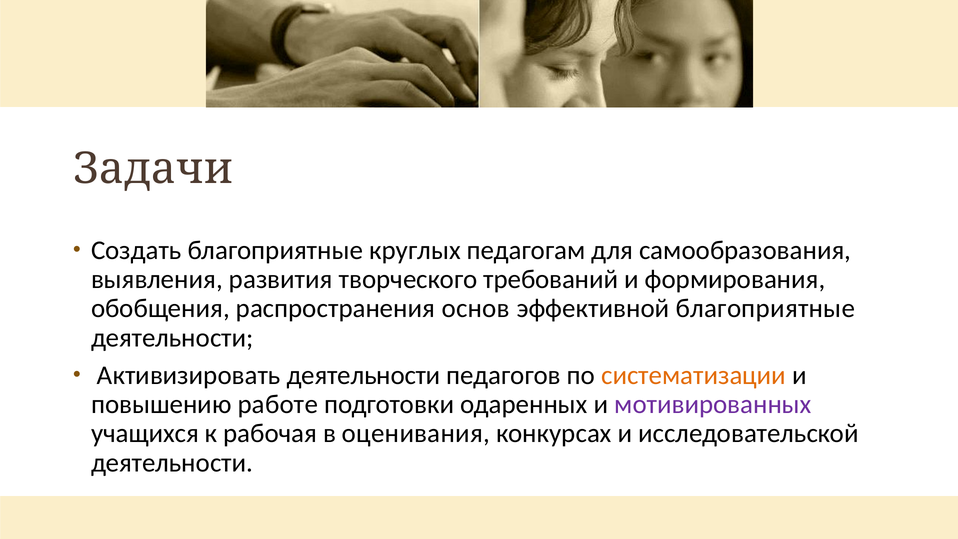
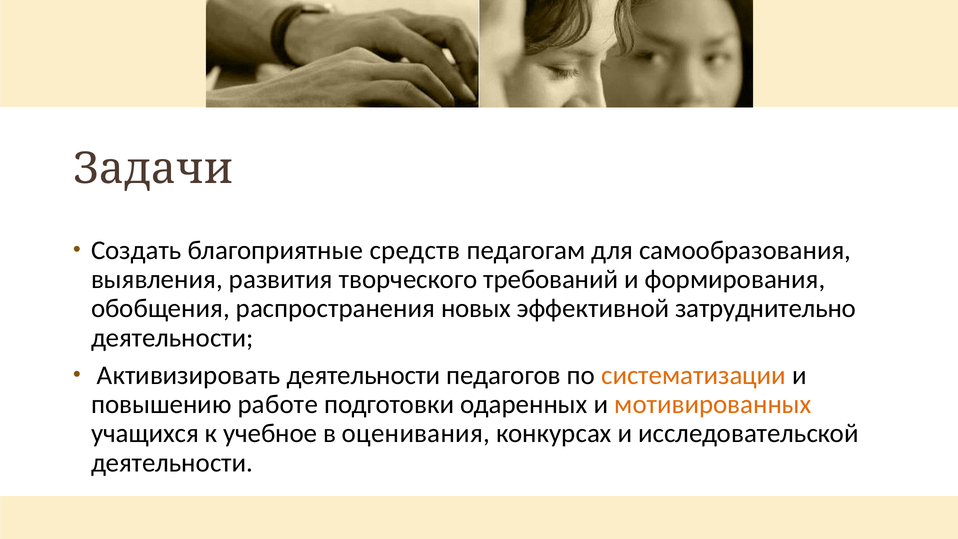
круглых: круглых -> средств
основ: основ -> новых
эффективной благоприятные: благоприятные -> затруднительно
мотивированных colour: purple -> orange
рабочая: рабочая -> учебное
